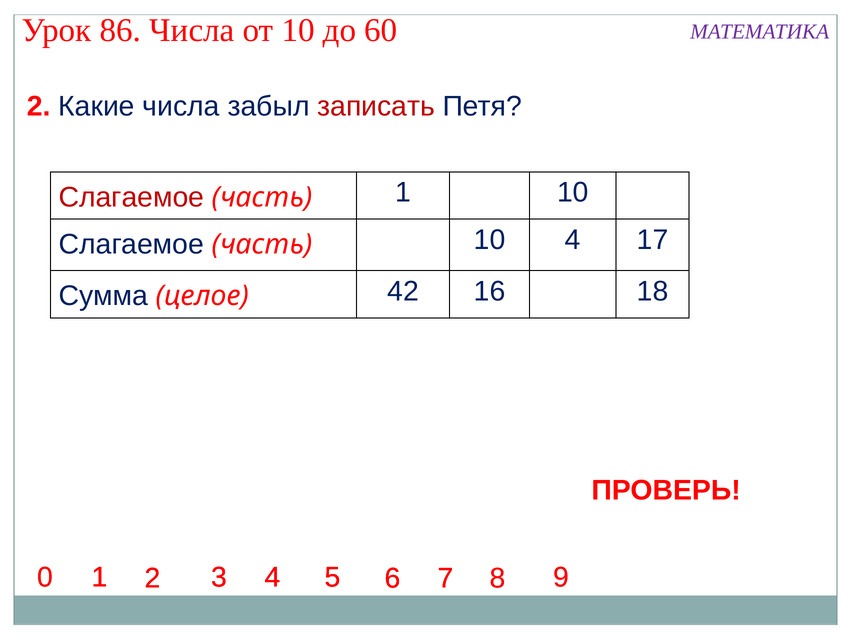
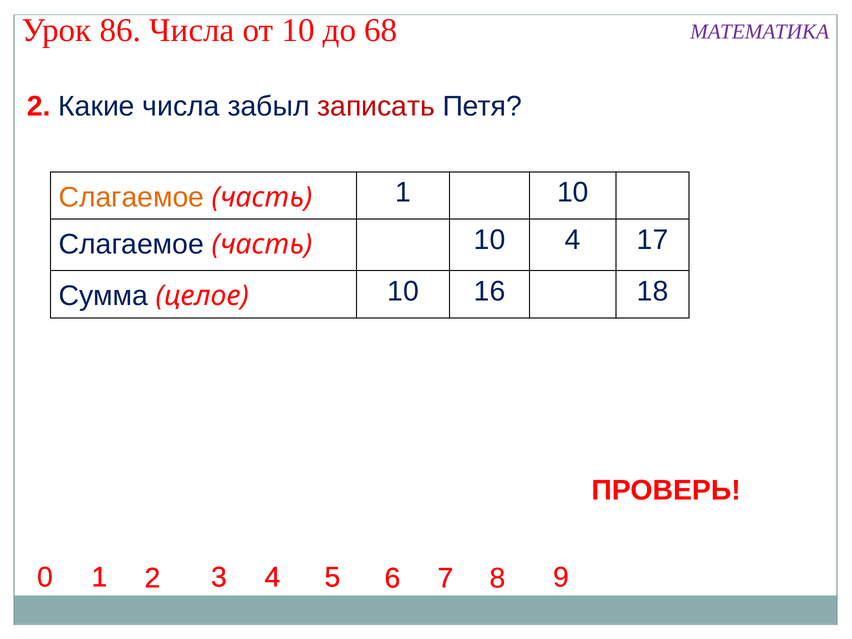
60: 60 -> 68
Слагаемое at (131, 197) colour: red -> orange
целое 42: 42 -> 10
